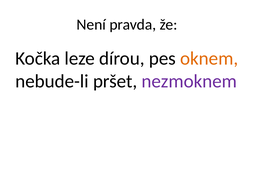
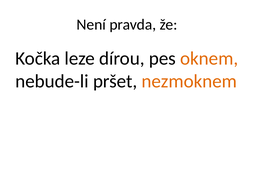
nezmoknem colour: purple -> orange
